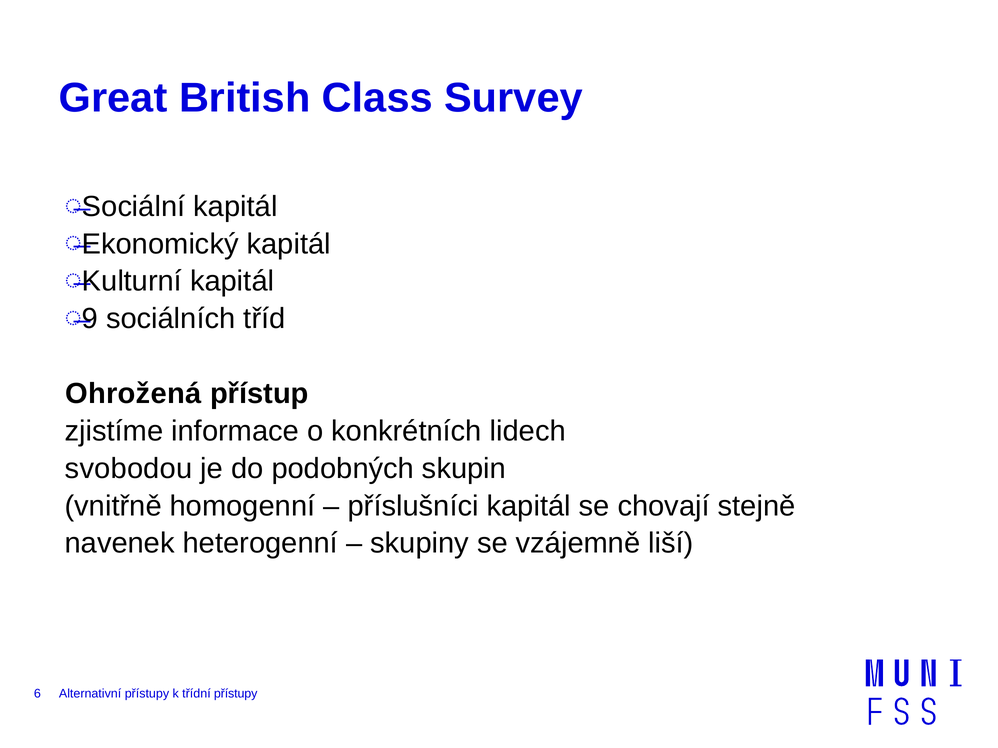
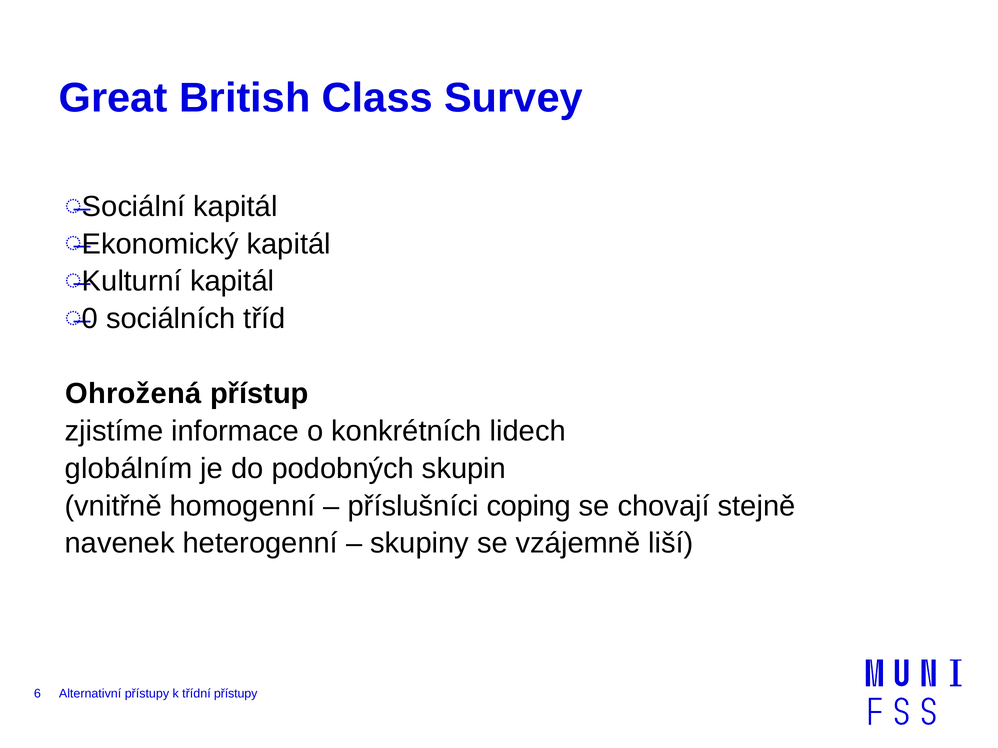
9: 9 -> 0
svobodou: svobodou -> globálním
příslušníci kapitál: kapitál -> coping
